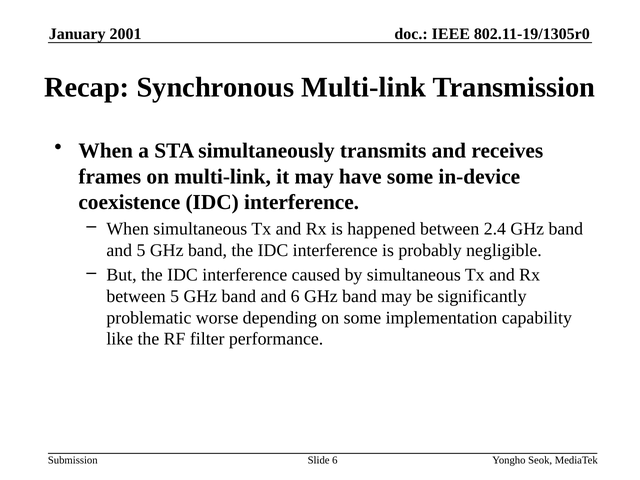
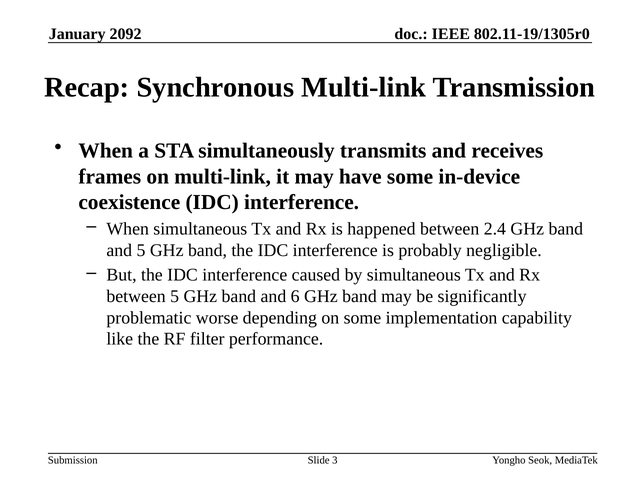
2001: 2001 -> 2092
Slide 6: 6 -> 3
